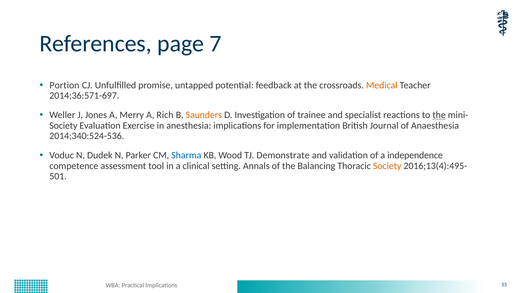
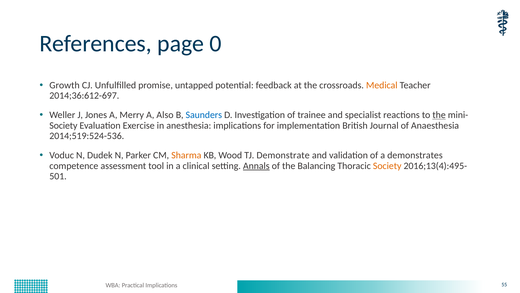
7: 7 -> 0
Portion: Portion -> Growth
2014;36:571-697: 2014;36:571-697 -> 2014;36:612-697
Rich: Rich -> Also
Saunders colour: orange -> blue
2014;340:524-536: 2014;340:524-536 -> 2014;519:524-536
Sharma colour: blue -> orange
independence: independence -> demonstrates
Annals underline: none -> present
